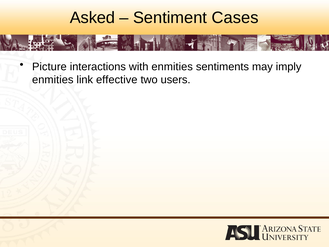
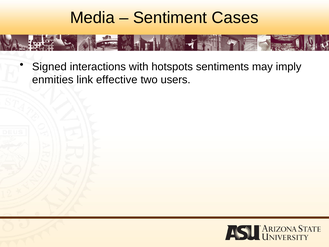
Asked: Asked -> Media
Picture: Picture -> Signed
with enmities: enmities -> hotspots
